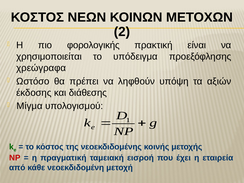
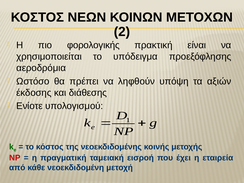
χρεώγραφα: χρεώγραφα -> αεροδρόμια
Μίγμα: Μίγμα -> Ενίοτε
